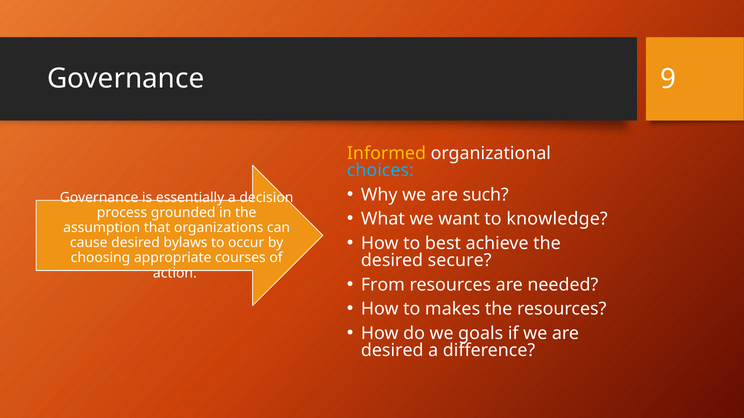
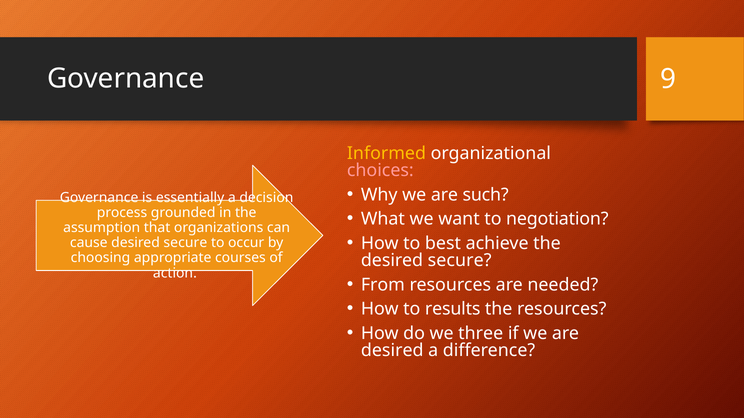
choices colour: light blue -> pink
knowledge: knowledge -> negotiation
bylaws at (185, 243): bylaws -> secure
makes: makes -> results
goals: goals -> three
